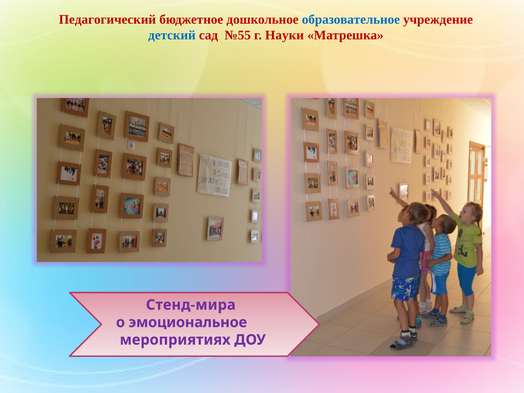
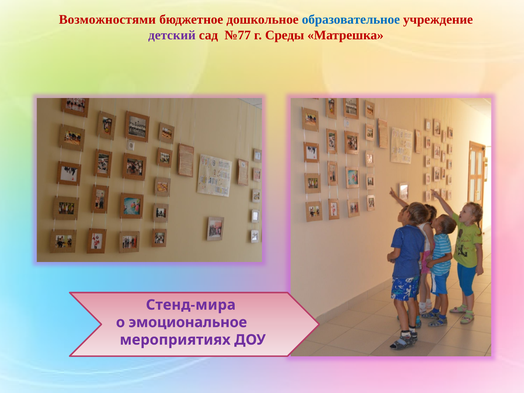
Педагогический: Педагогический -> Возможностями
детский colour: blue -> purple
№55: №55 -> №77
Науки: Науки -> Среды
